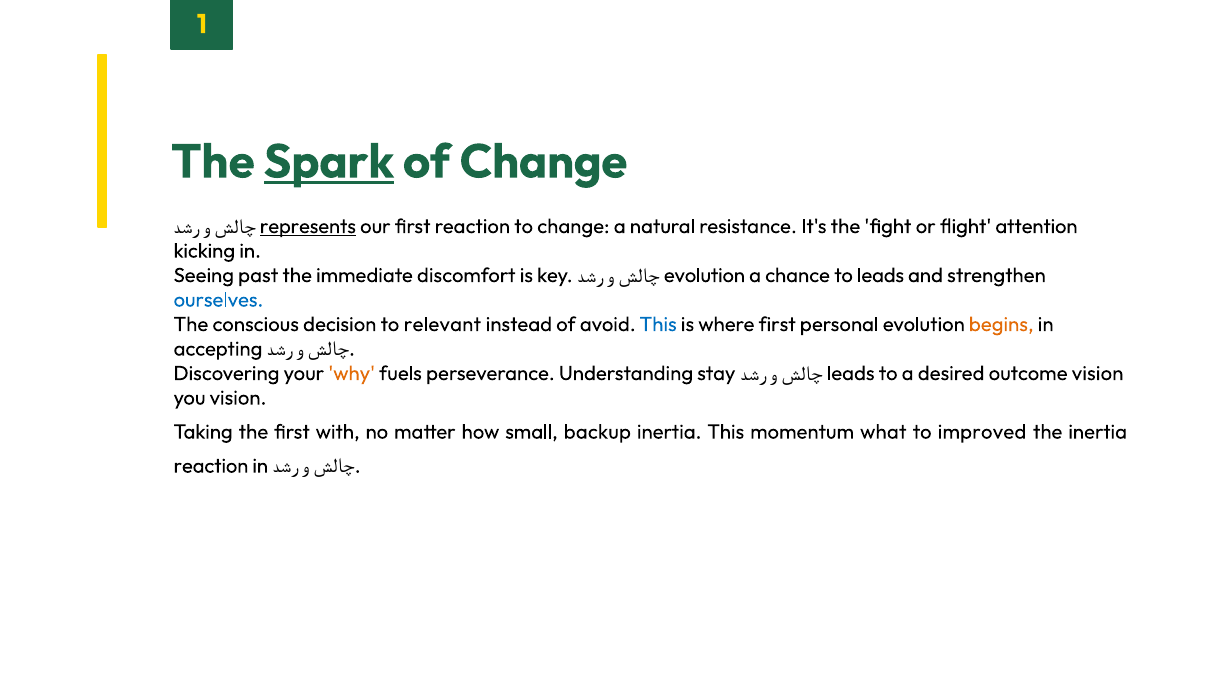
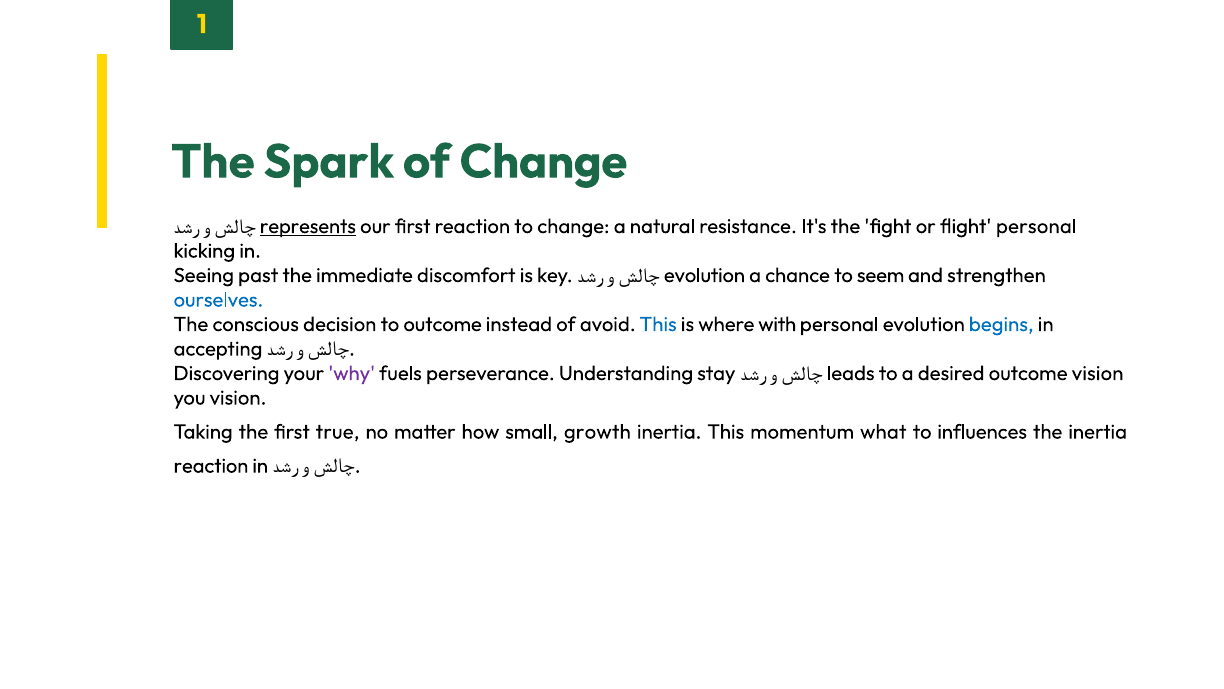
Spark underline: present -> none
flight attention: attention -> personal
to leads: leads -> seem
to relevant: relevant -> outcome
where first: first -> with
begins colour: orange -> blue
why colour: orange -> purple
with: with -> true
backup: backup -> growth
improved: improved -> influences
